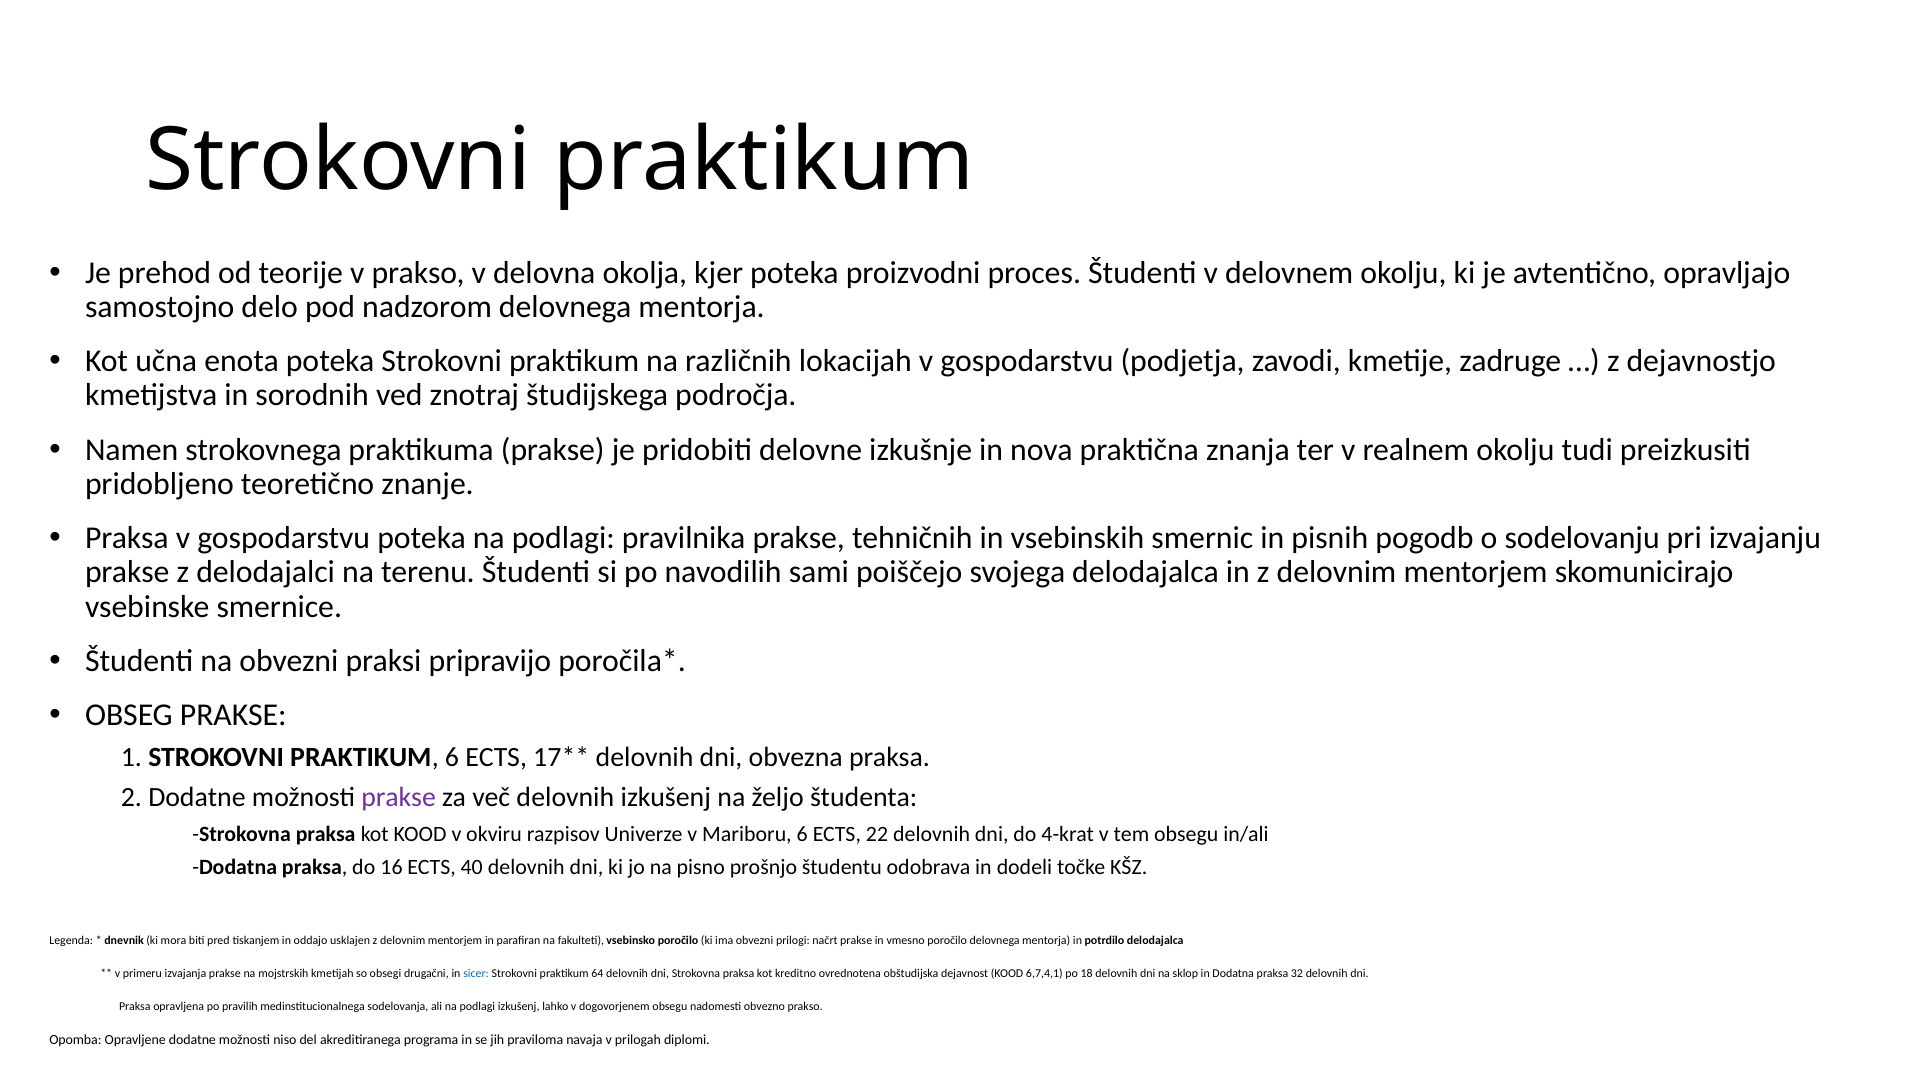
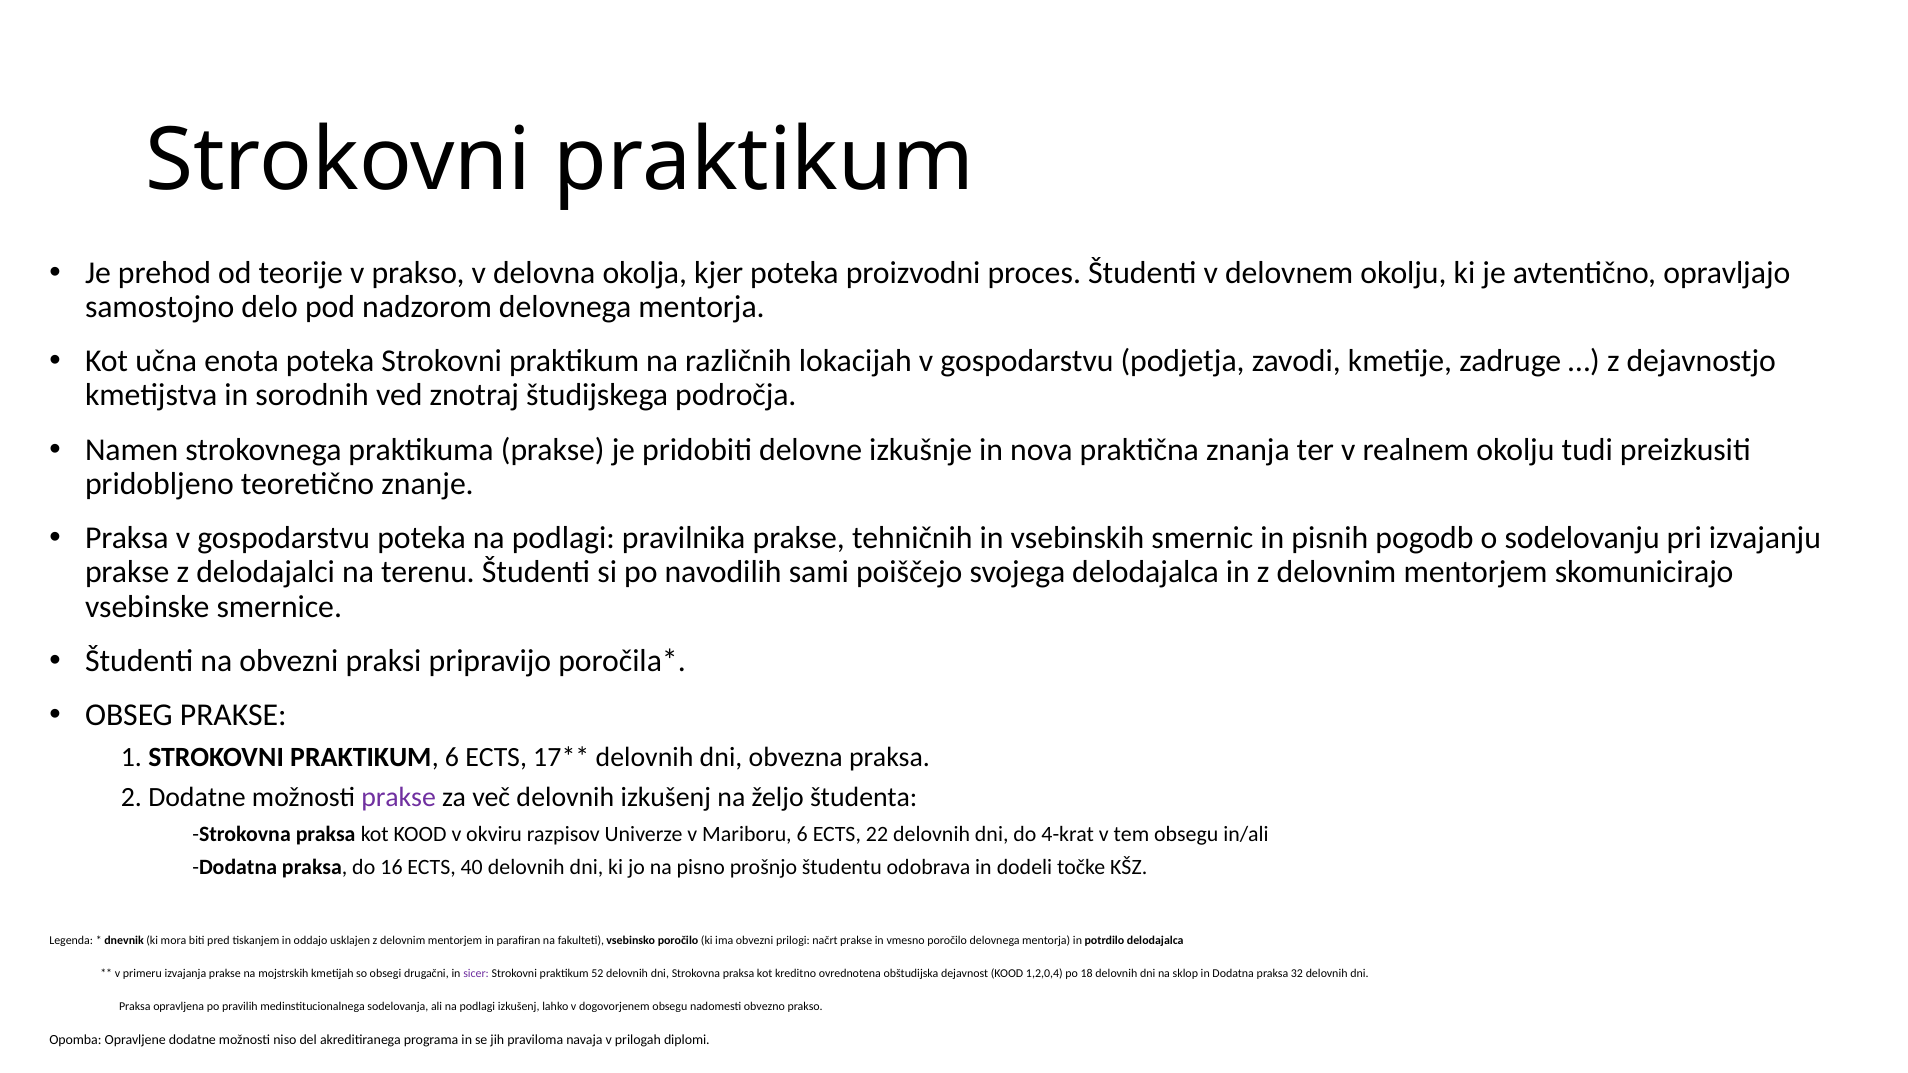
sicer colour: blue -> purple
64: 64 -> 52
6,7,4,1: 6,7,4,1 -> 1,2,0,4
